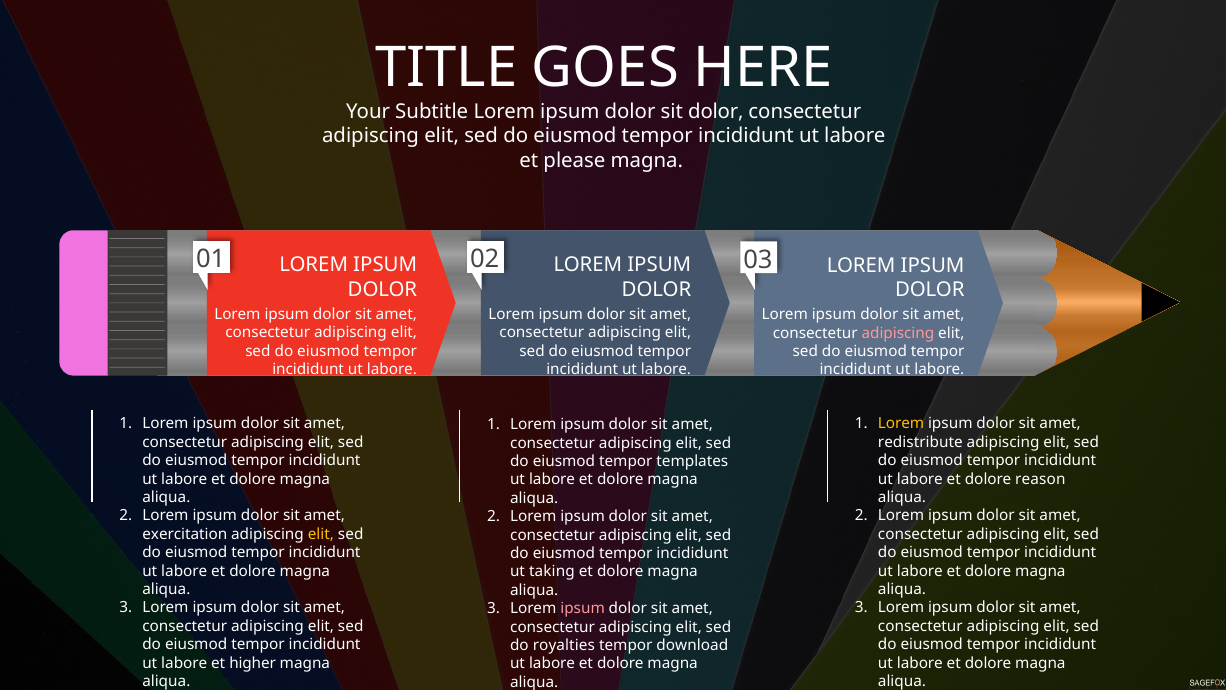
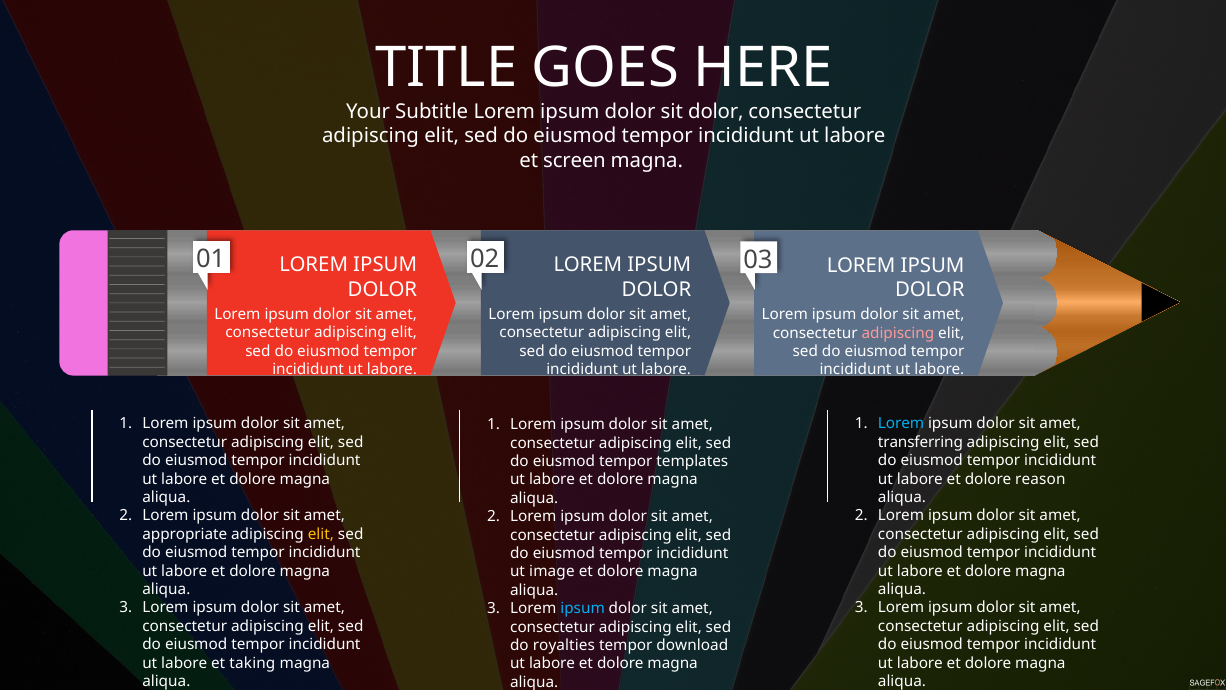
please: please -> screen
Lorem at (901, 424) colour: yellow -> light blue
redistribute: redistribute -> transferring
exercitation: exercitation -> appropriate
taking: taking -> image
ipsum at (583, 608) colour: pink -> light blue
higher: higher -> taking
